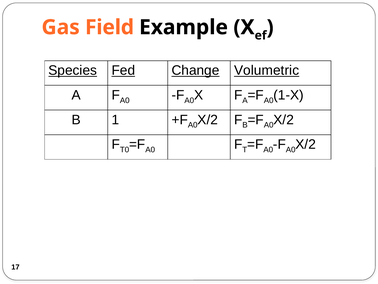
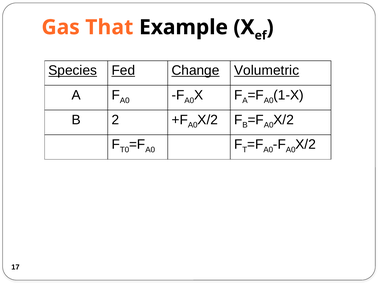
Field: Field -> That
1: 1 -> 2
